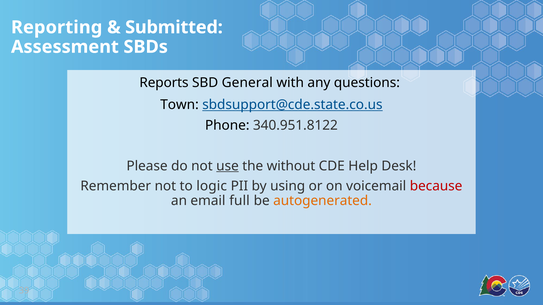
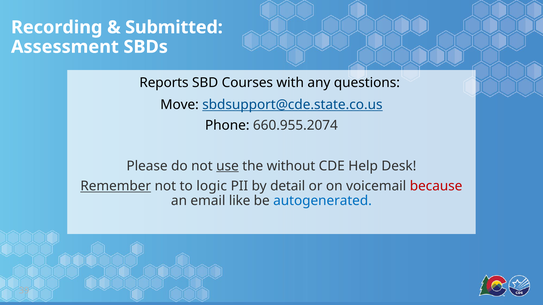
Reporting: Reporting -> Recording
General: General -> Courses
Town: Town -> Move
340.951.8122: 340.951.8122 -> 660.955.2074
Remember underline: none -> present
using: using -> detail
full: full -> like
autogenerated colour: orange -> blue
